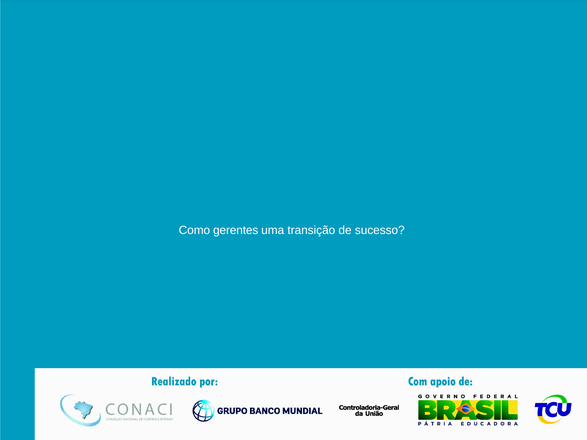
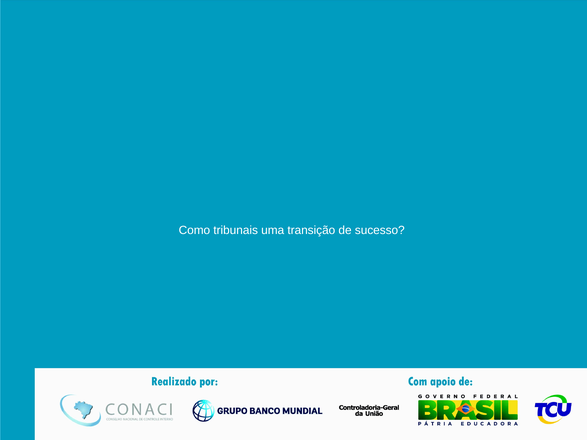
gerentes: gerentes -> tribunais
